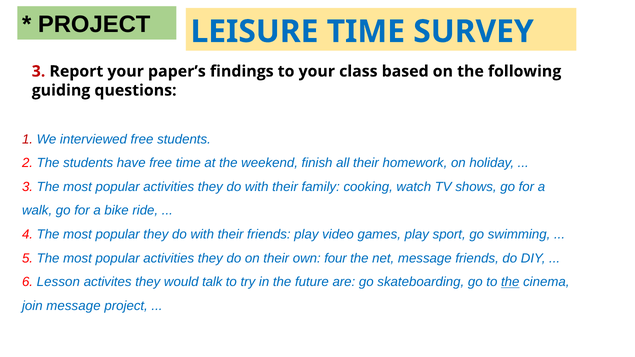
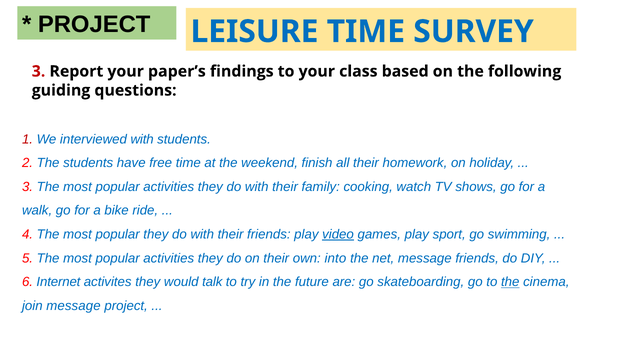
interviewed free: free -> with
video underline: none -> present
four: four -> into
Lesson: Lesson -> Internet
